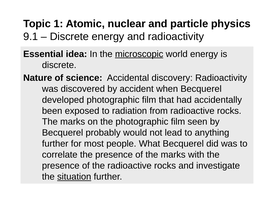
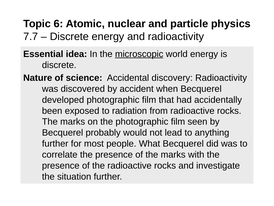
1: 1 -> 6
9.1: 9.1 -> 7.7
situation underline: present -> none
